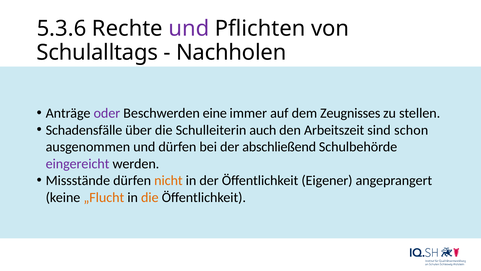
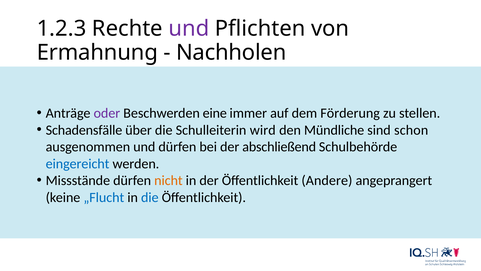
5.3.6: 5.3.6 -> 1.2.3
Schulalltags: Schulalltags -> Ermahnung
Zeugnisses: Zeugnisses -> Förderung
auch: auch -> wird
Arbeitszeit: Arbeitszeit -> Mündliche
eingereicht colour: purple -> blue
Eigener: Eigener -> Andere
„Flucht colour: orange -> blue
die at (150, 197) colour: orange -> blue
